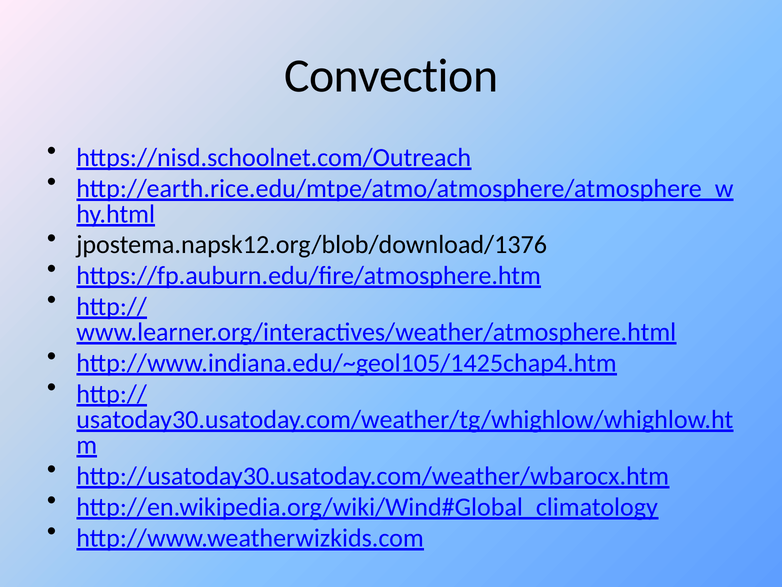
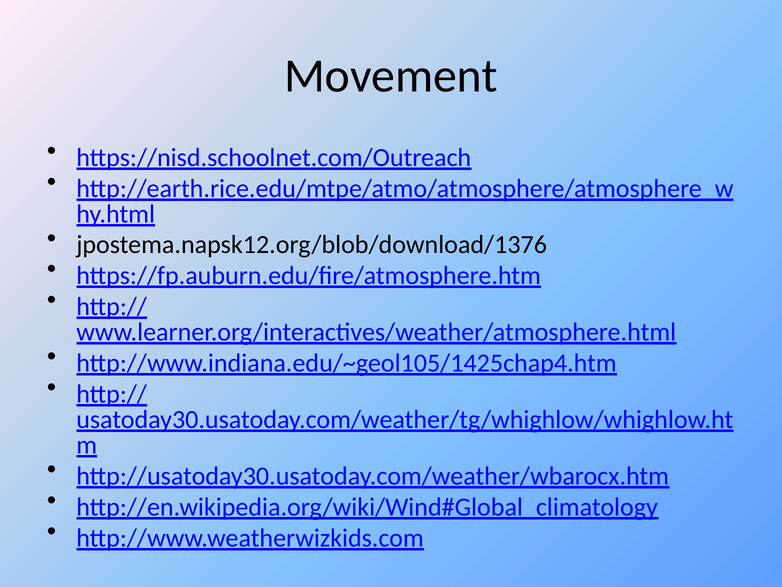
Convection: Convection -> Movement
